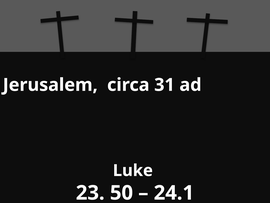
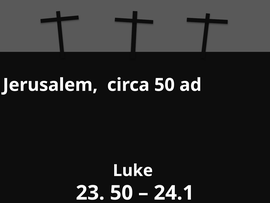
circa 31: 31 -> 50
